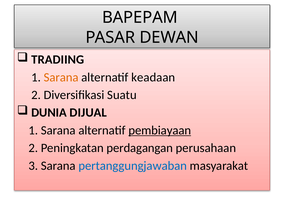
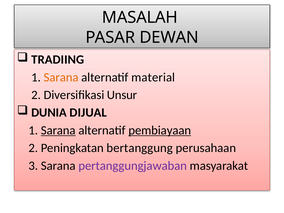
BAPEPAM: BAPEPAM -> MASALAH
keadaan: keadaan -> material
Suatu: Suatu -> Unsur
Sarana at (58, 130) underline: none -> present
perdagangan: perdagangan -> bertanggung
pertanggungjawaban colour: blue -> purple
